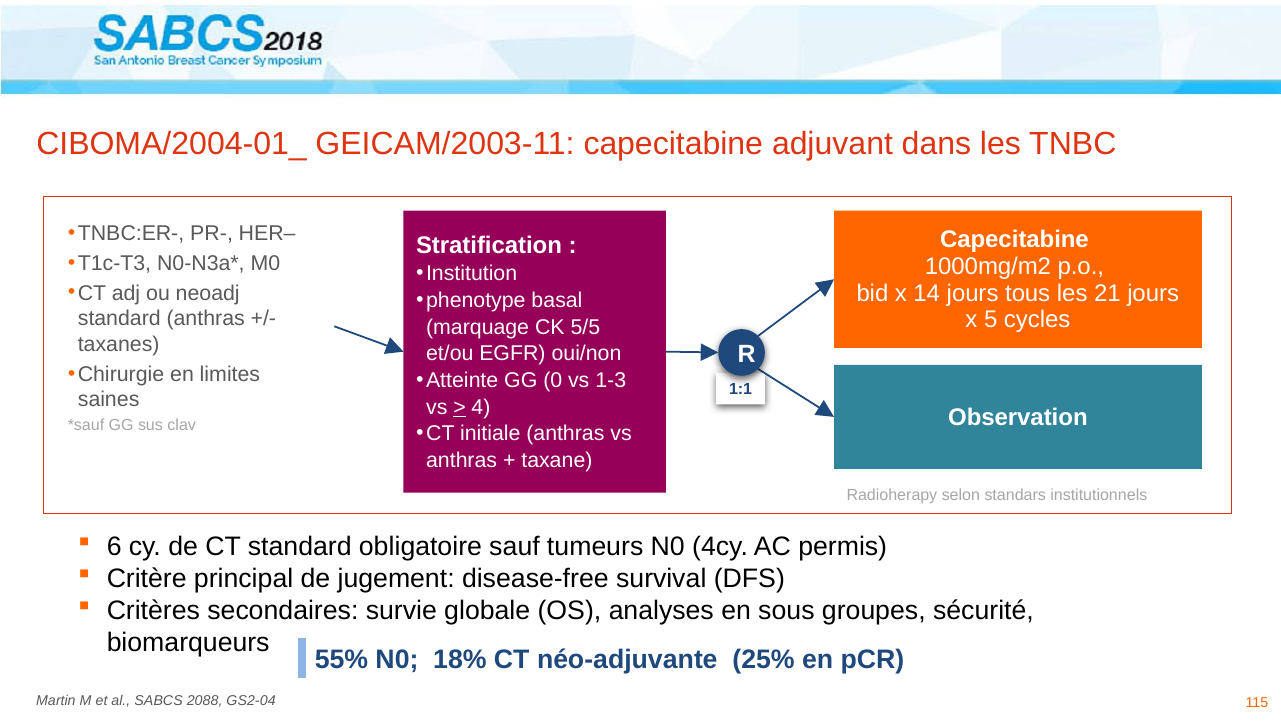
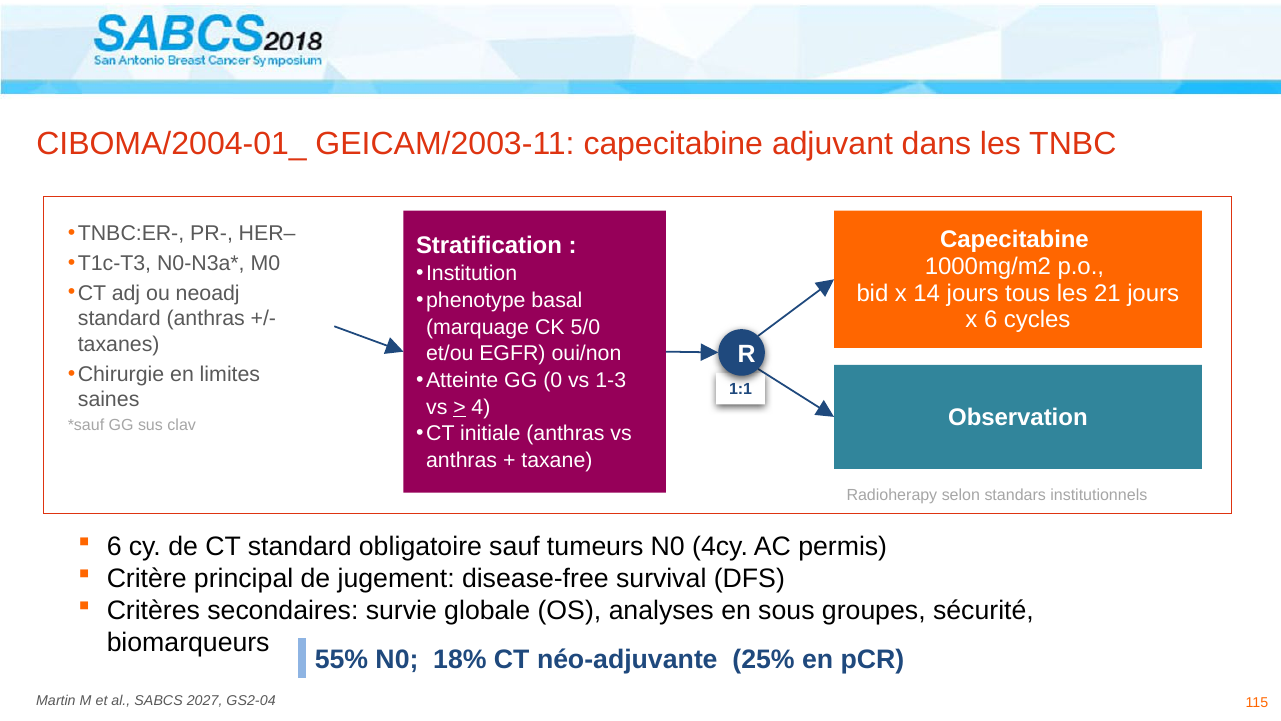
x 5: 5 -> 6
5/5: 5/5 -> 5/0
2088: 2088 -> 2027
